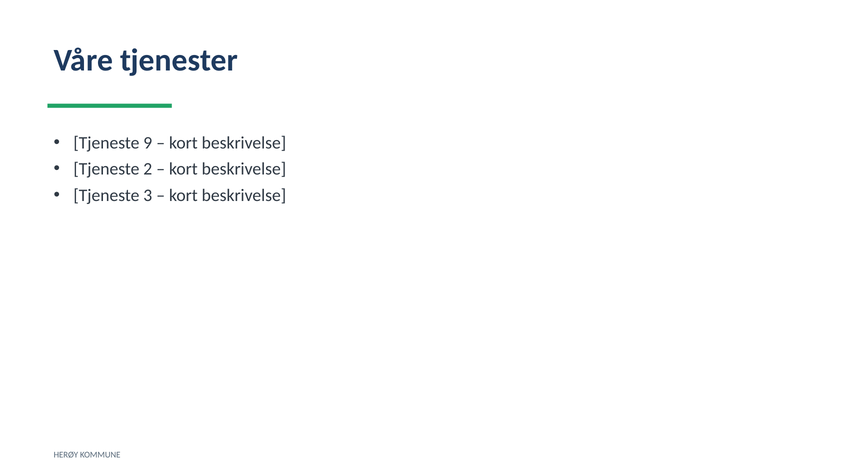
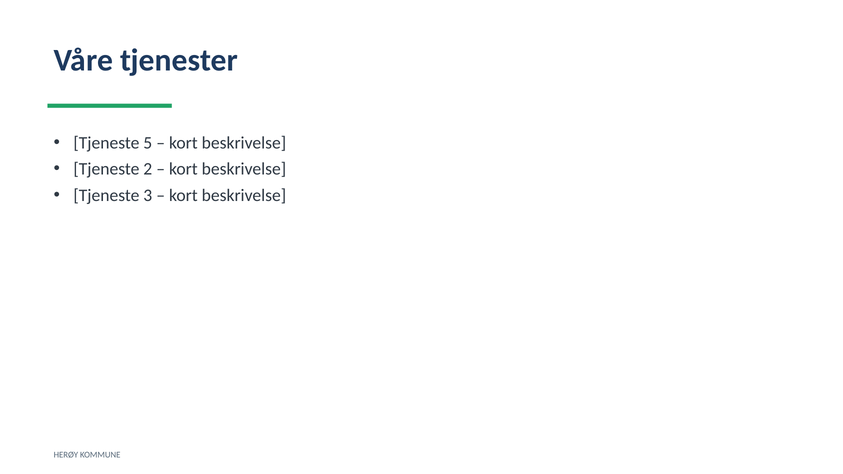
9: 9 -> 5
